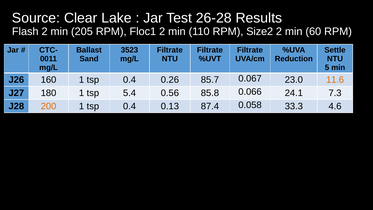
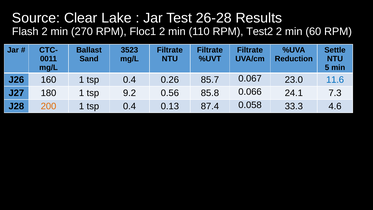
205: 205 -> 270
Size2: Size2 -> Test2
11.6 colour: orange -> blue
5.4: 5.4 -> 9.2
